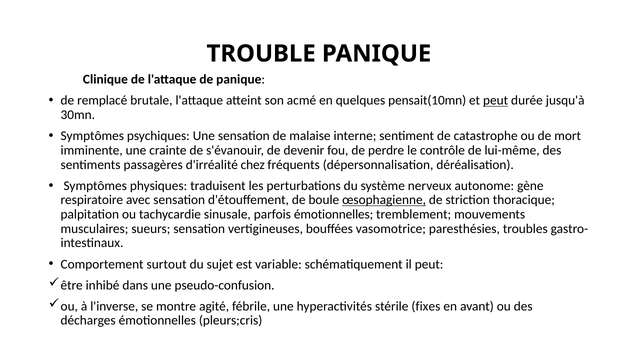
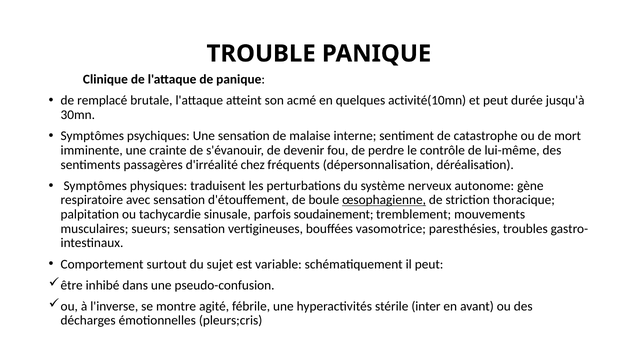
pensait(10mn: pensait(10mn -> activité(10mn
peut at (496, 101) underline: present -> none
parfois émotionnelles: émotionnelles -> soudainement
fixes: fixes -> inter
